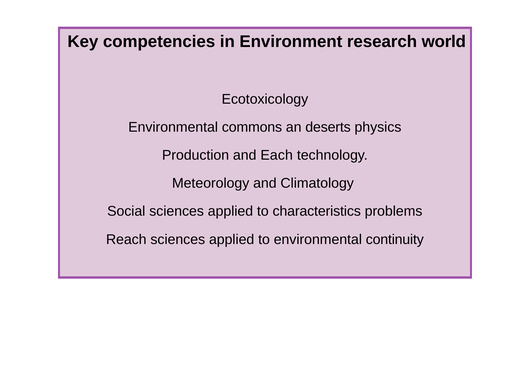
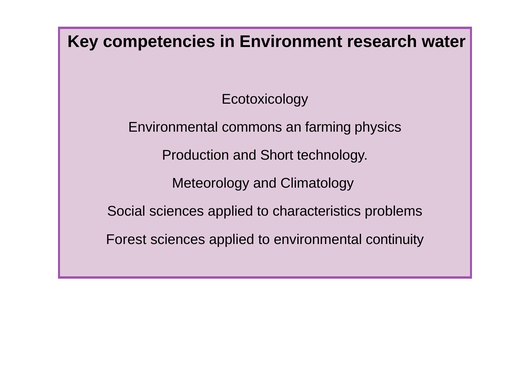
world: world -> water
deserts: deserts -> farming
Each: Each -> Short
Reach: Reach -> Forest
